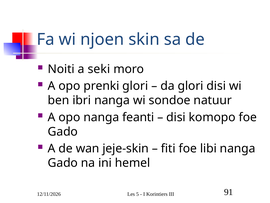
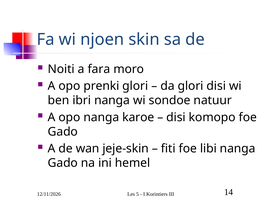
seki: seki -> fara
feanti: feanti -> karoe
91: 91 -> 14
